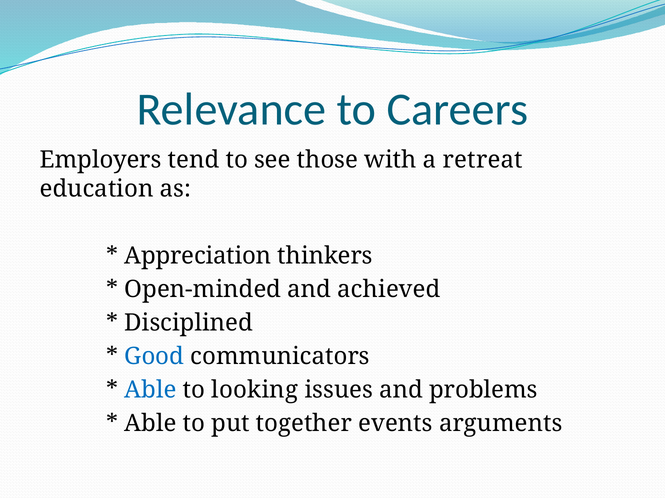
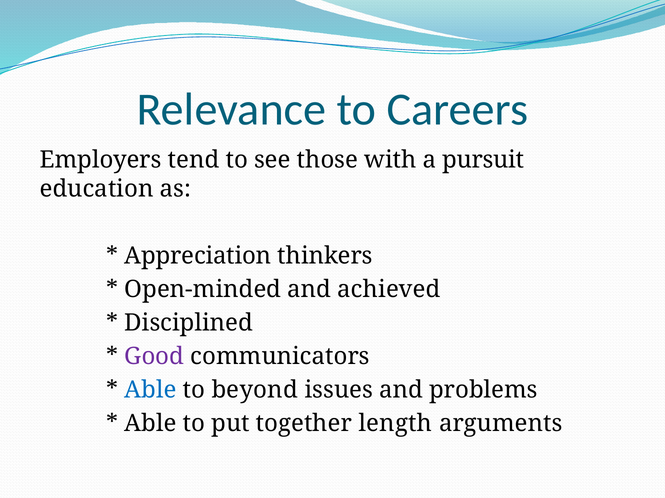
retreat: retreat -> pursuit
Good colour: blue -> purple
looking: looking -> beyond
events: events -> length
